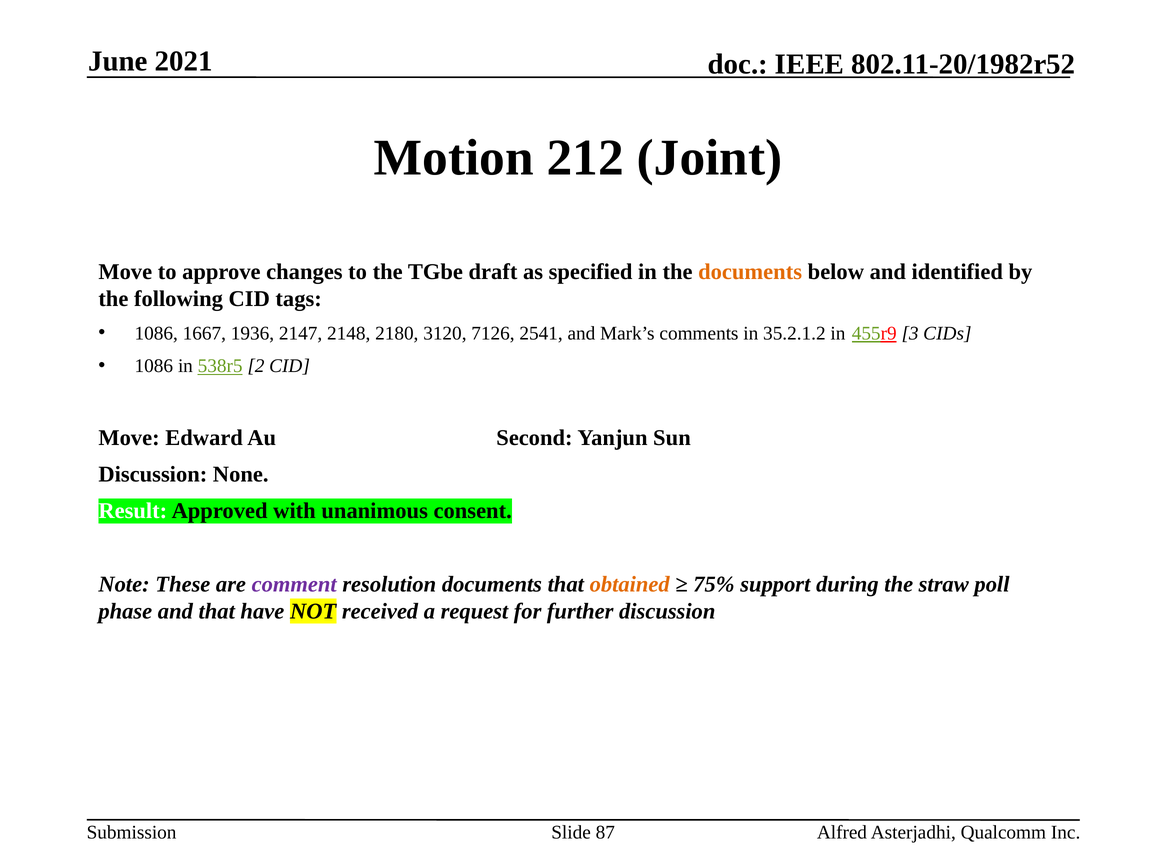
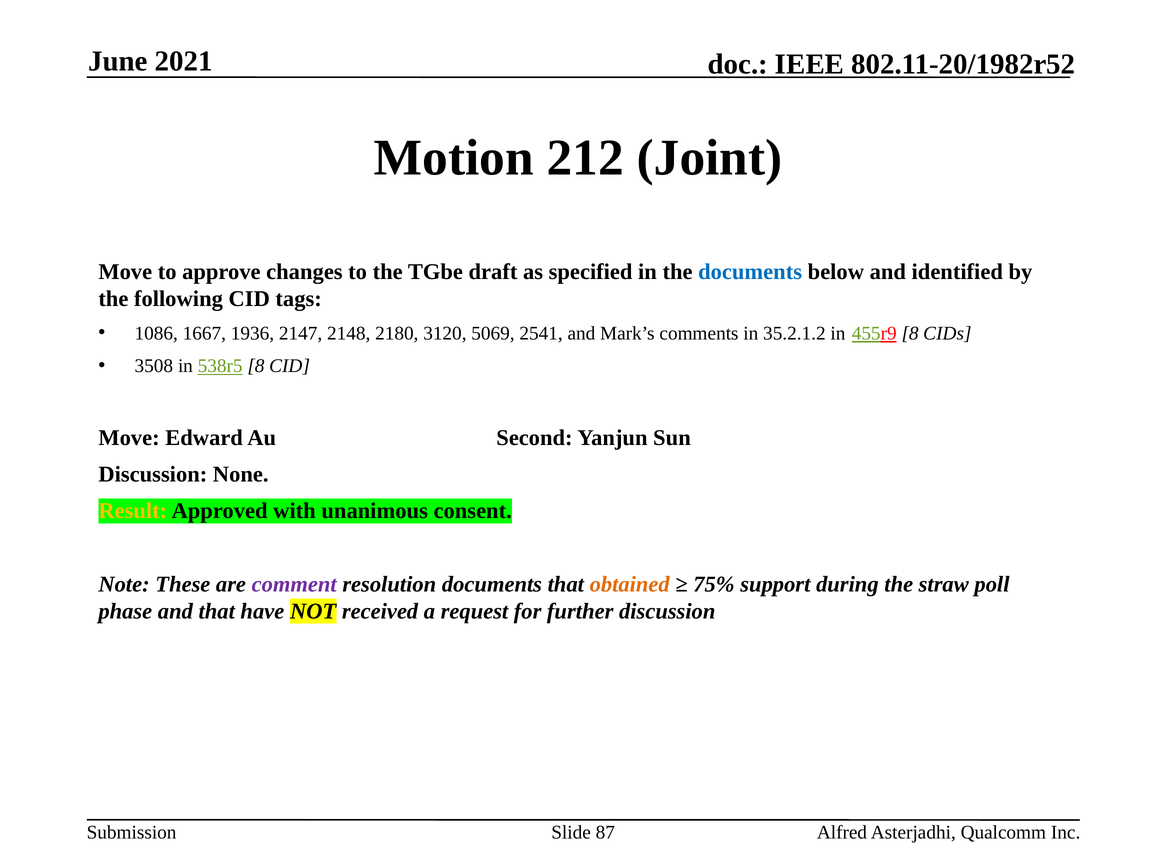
documents at (750, 272) colour: orange -> blue
7126: 7126 -> 5069
455r9 3: 3 -> 8
1086 at (154, 366): 1086 -> 3508
538r5 2: 2 -> 8
Result colour: white -> yellow
